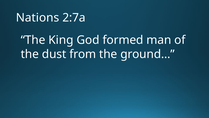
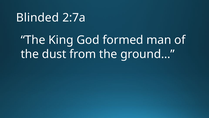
Nations: Nations -> Blinded
